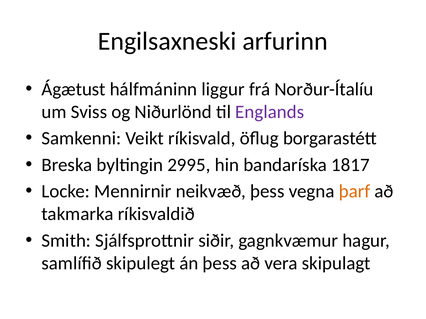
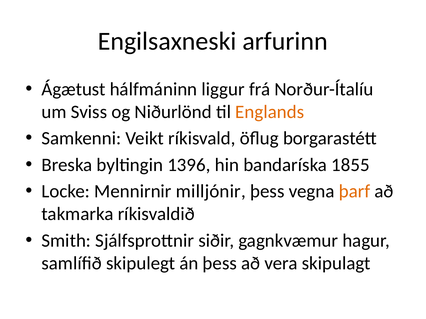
Englands colour: purple -> orange
2995: 2995 -> 1396
1817: 1817 -> 1855
neikvæð: neikvæð -> milljónir
